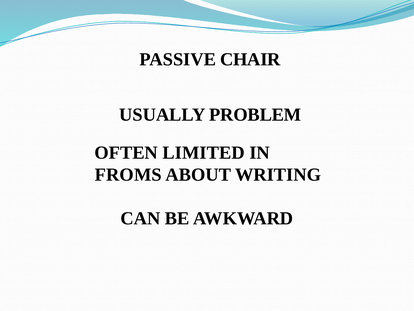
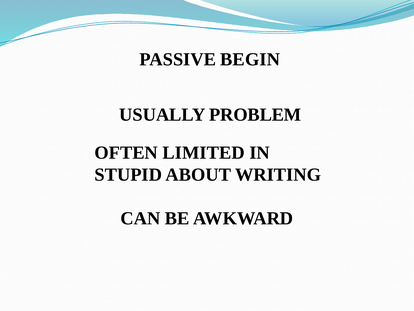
CHAIR: CHAIR -> BEGIN
FROMS: FROMS -> STUPID
